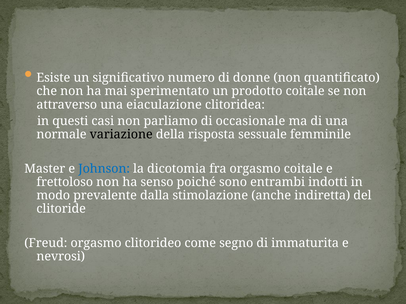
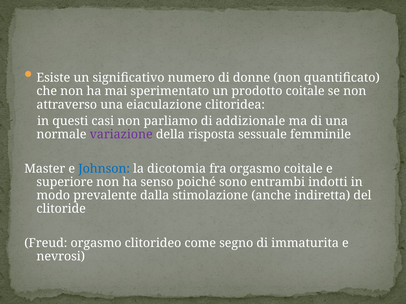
occasionale: occasionale -> addizionale
variazione colour: black -> purple
frettoloso: frettoloso -> superiore
